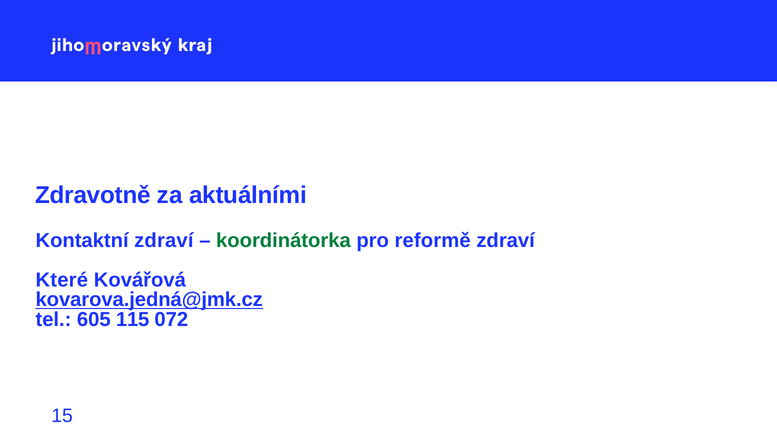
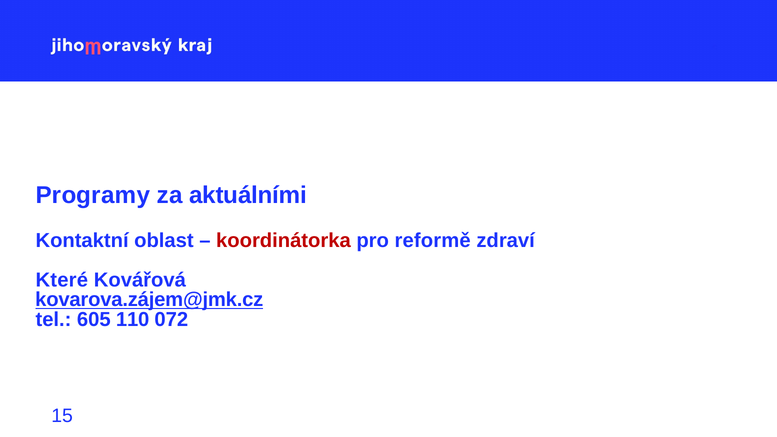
Zdravotně: Zdravotně -> Programy
Kontaktní zdraví: zdraví -> oblast
koordinátorka colour: green -> red
kovarova.jedná@jmk.cz: kovarova.jedná@jmk.cz -> kovarova.zájem@jmk.cz
115: 115 -> 110
